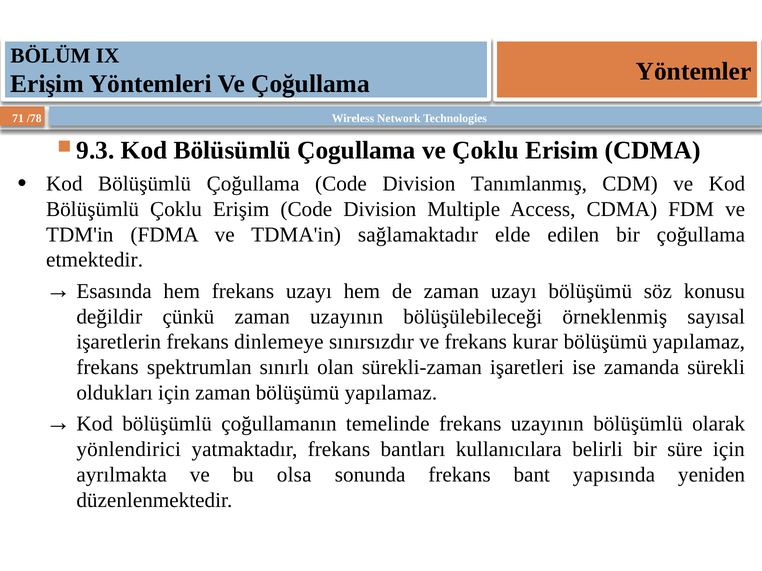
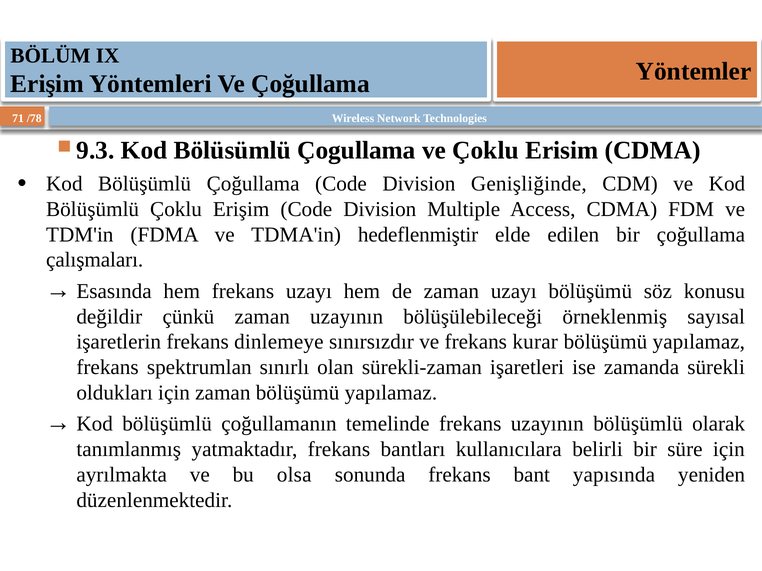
Tanımlanmış: Tanımlanmış -> Genişliğinde
sağlamaktadır: sağlamaktadır -> hedeflenmiştir
etmektedir: etmektedir -> çalışmaları
yönlendirici: yönlendirici -> tanımlanmış
